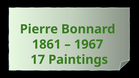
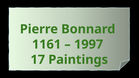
1861: 1861 -> 1161
1967: 1967 -> 1997
